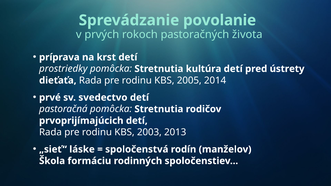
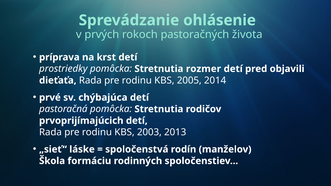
povolanie: povolanie -> ohlásenie
kultúra: kultúra -> rozmer
ústrety: ústrety -> objavili
svedectvo: svedectvo -> chýbajúca
